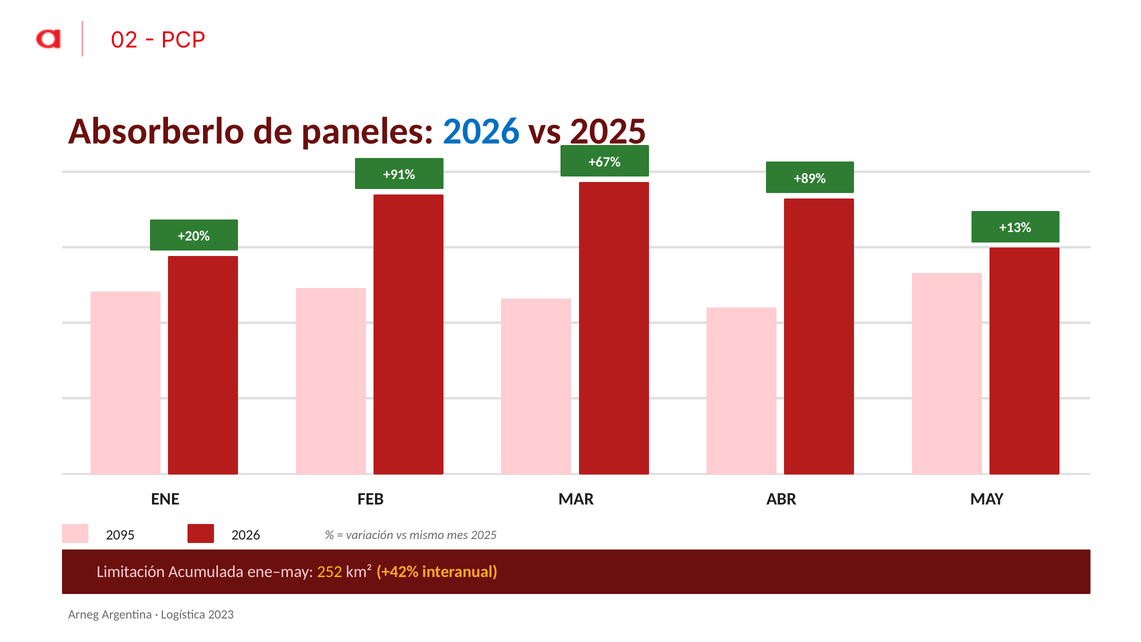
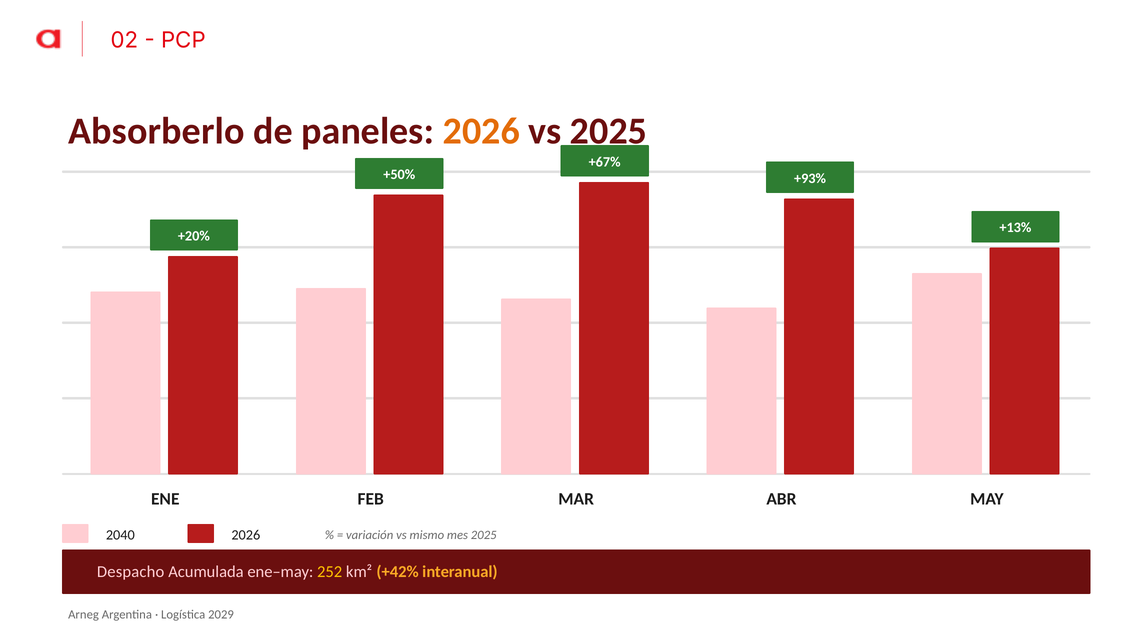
2026 at (481, 131) colour: blue -> orange
+91%: +91% -> +50%
+89%: +89% -> +93%
2095: 2095 -> 2040
Limitación: Limitación -> Despacho
2023: 2023 -> 2029
